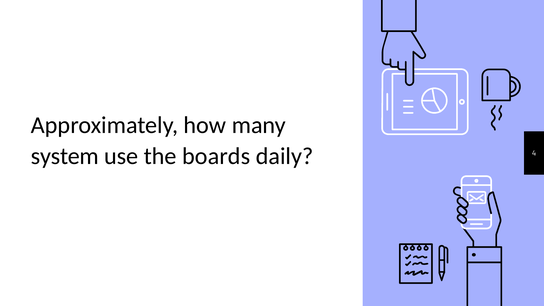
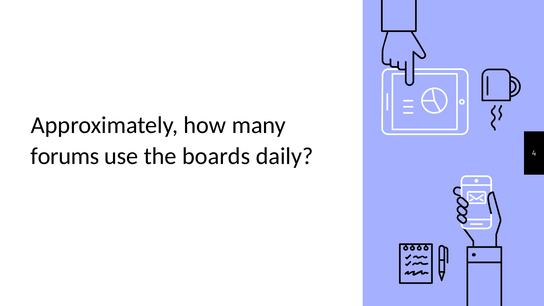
system: system -> forums
